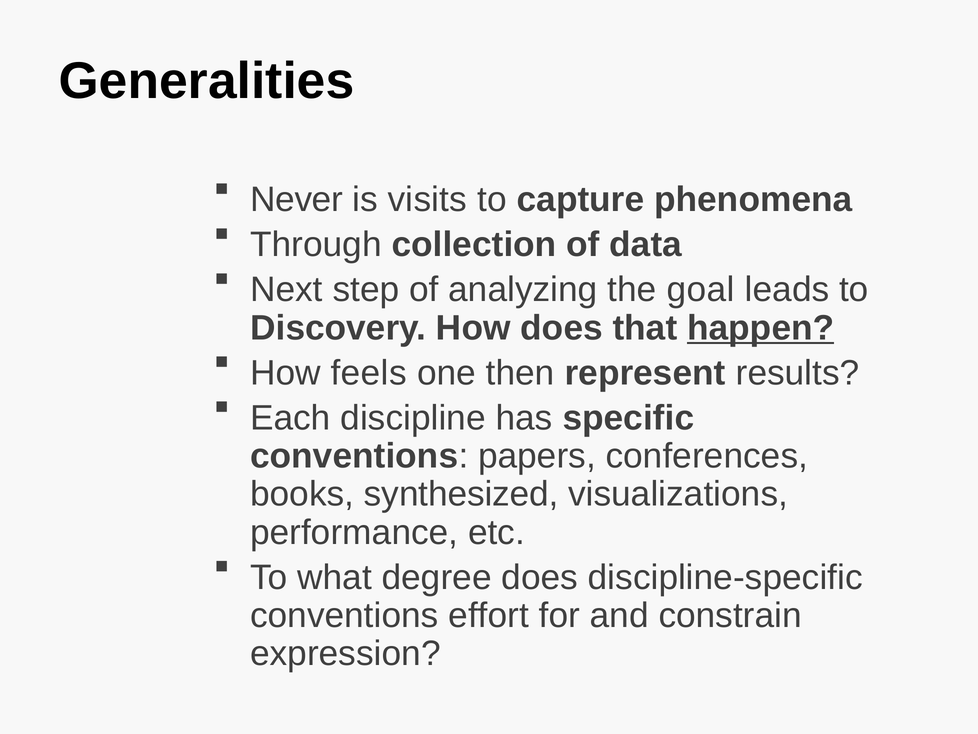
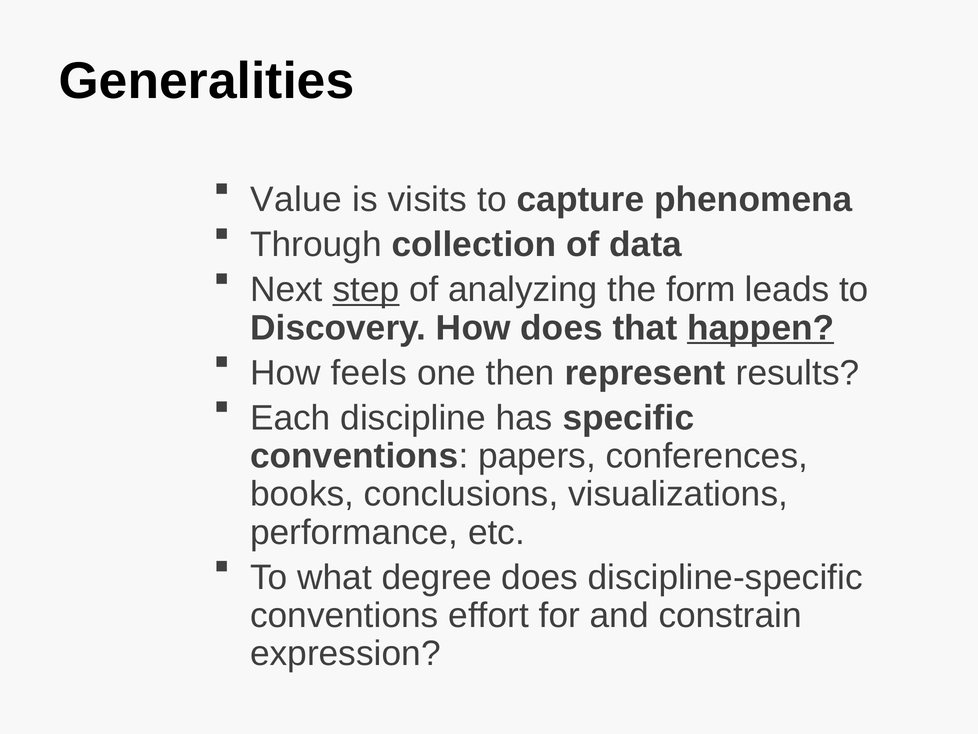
Never: Never -> Value
step underline: none -> present
goal: goal -> form
synthesized: synthesized -> conclusions
